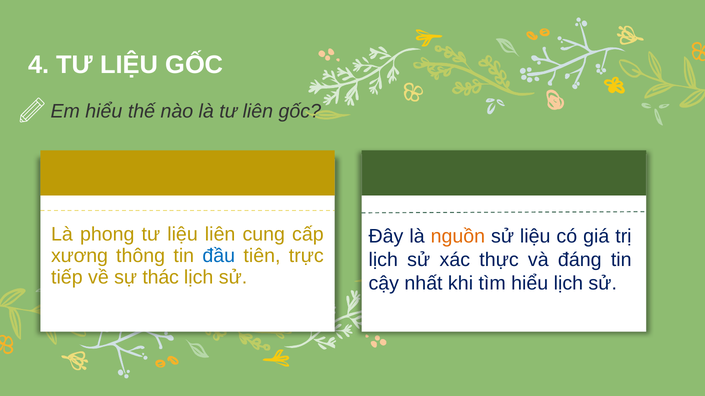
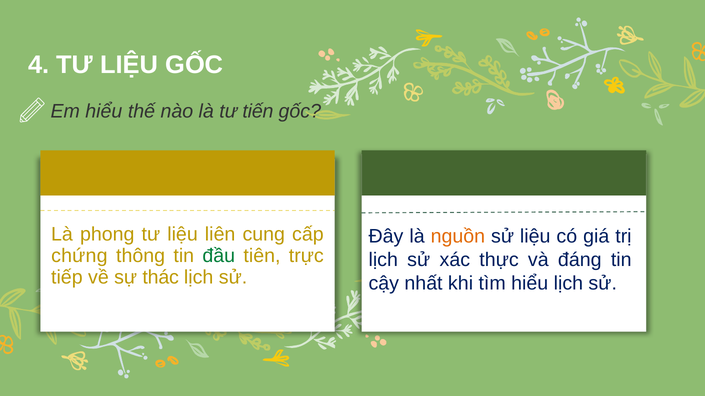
tư liên: liên -> tiến
xương: xương -> chứng
đầu colour: blue -> green
